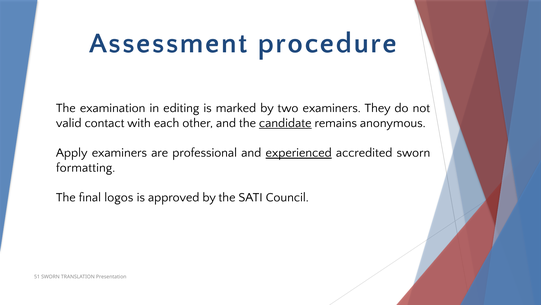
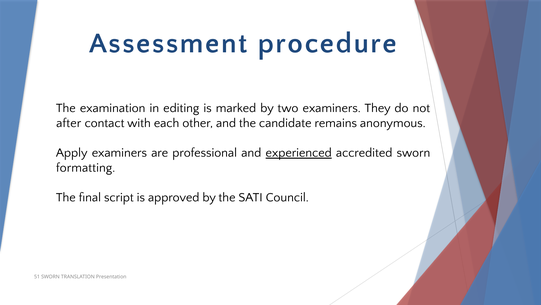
valid: valid -> after
candidate underline: present -> none
logos: logos -> script
